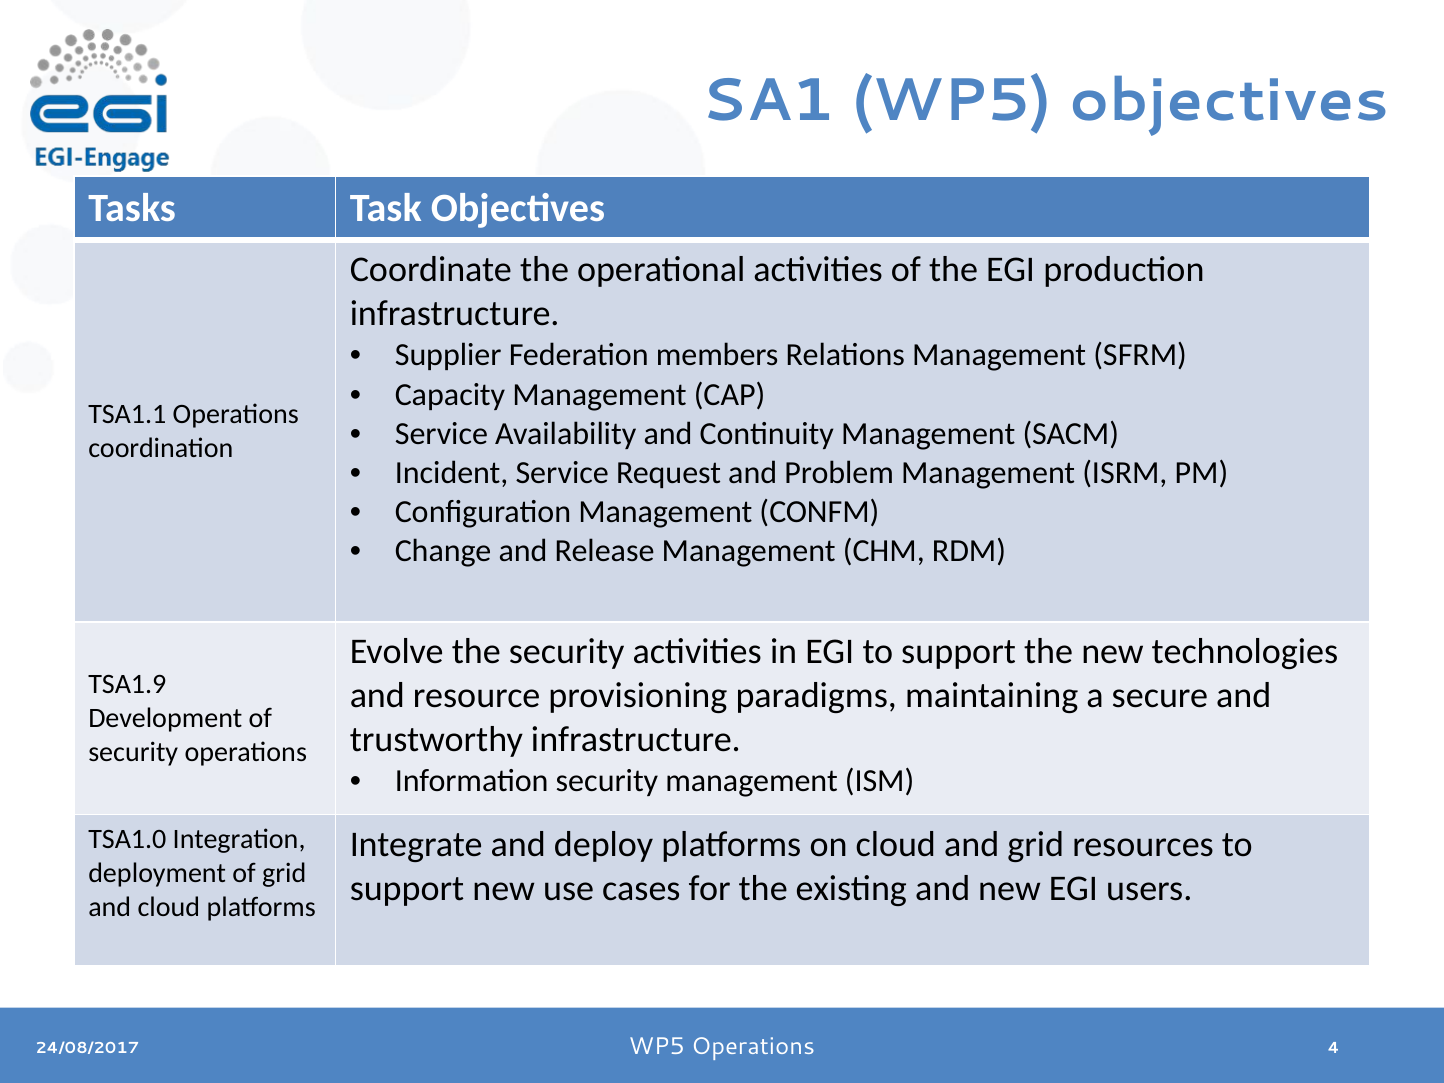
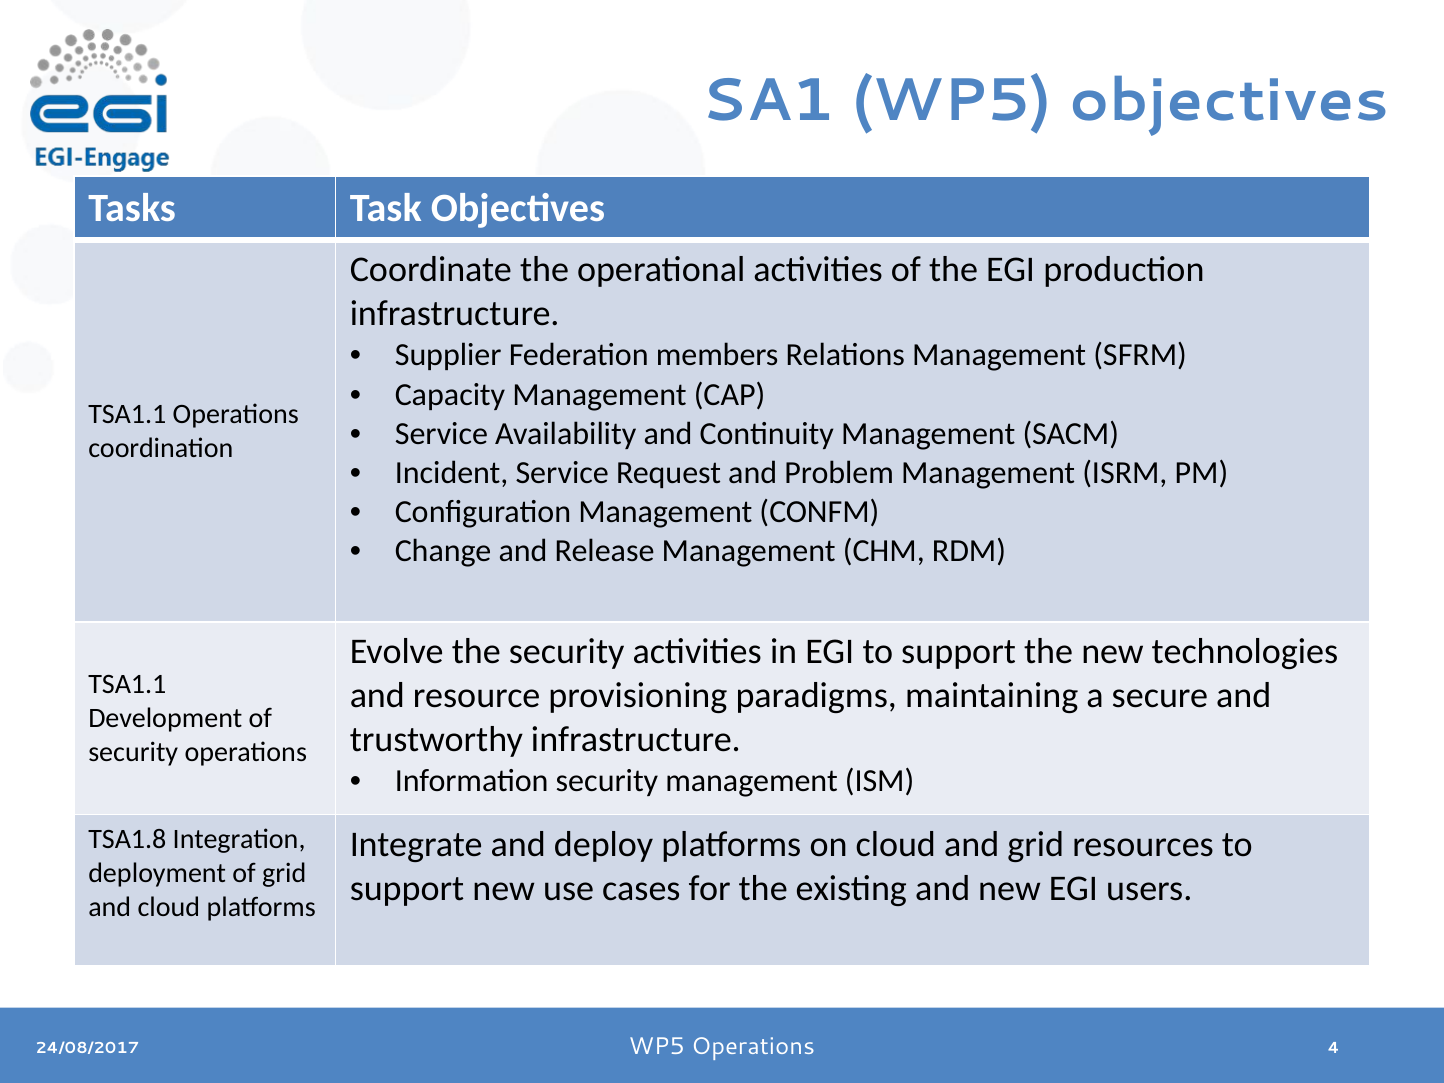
TSA1.9 at (127, 684): TSA1.9 -> TSA1.1
TSA1.0: TSA1.0 -> TSA1.8
